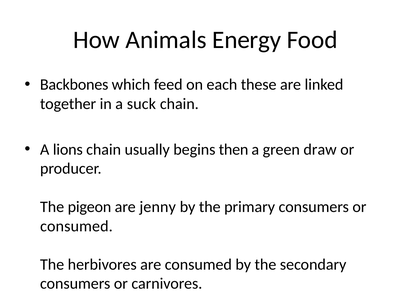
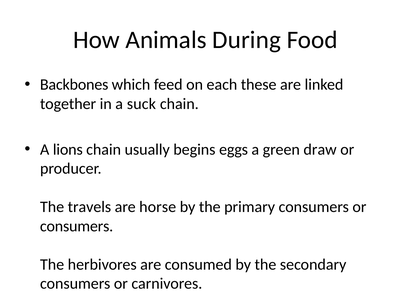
Energy: Energy -> During
then: then -> eggs
pigeon: pigeon -> travels
jenny: jenny -> horse
consumed at (76, 226): consumed -> consumers
